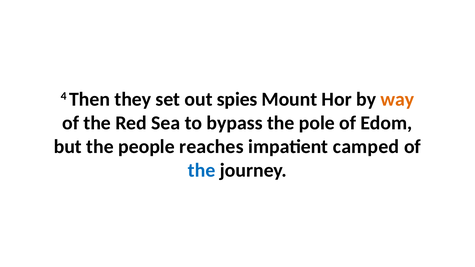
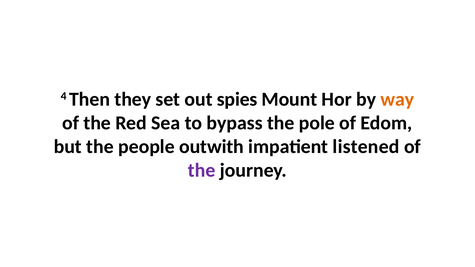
reaches: reaches -> outwith
camped: camped -> listened
the at (202, 171) colour: blue -> purple
